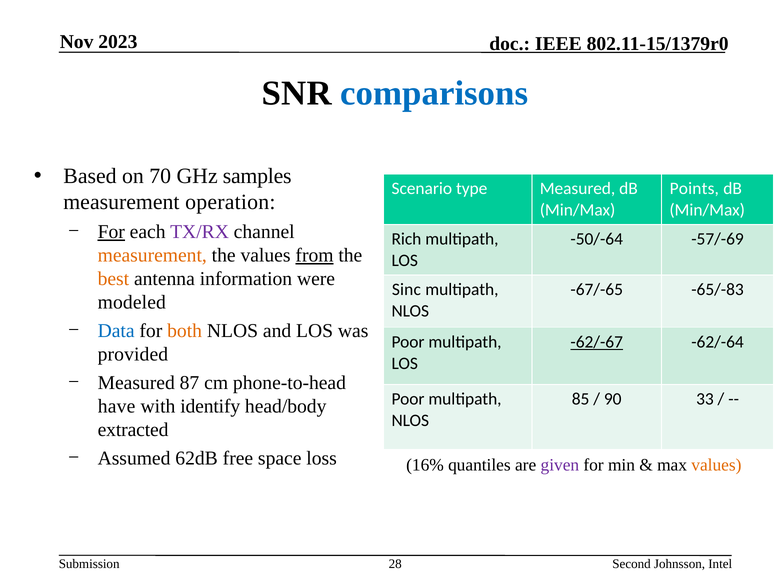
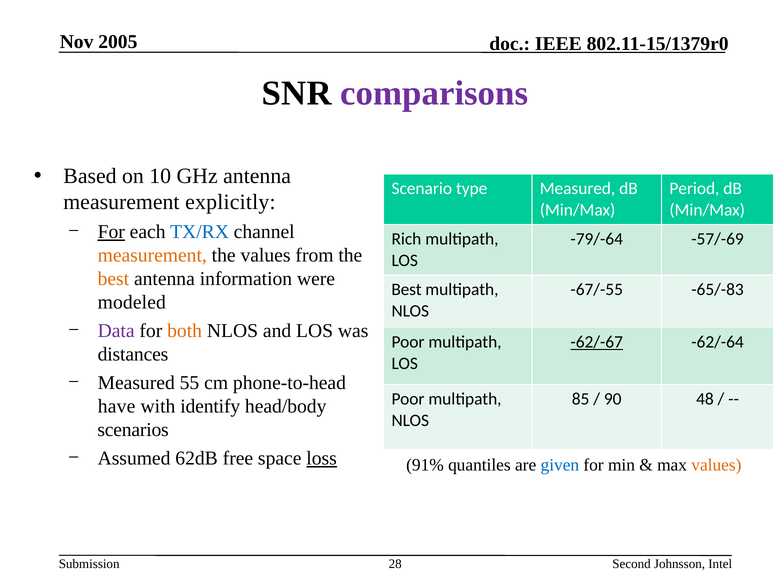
2023: 2023 -> 2005
comparisons colour: blue -> purple
70: 70 -> 10
GHz samples: samples -> antenna
Points: Points -> Period
operation: operation -> explicitly
TX/RX colour: purple -> blue
-50/-64: -50/-64 -> -79/-64
from underline: present -> none
Sinc at (406, 290): Sinc -> Best
-67/-65: -67/-65 -> -67/-55
Data colour: blue -> purple
provided: provided -> distances
87: 87 -> 55
33: 33 -> 48
extracted: extracted -> scenarios
loss underline: none -> present
16%: 16% -> 91%
given colour: purple -> blue
